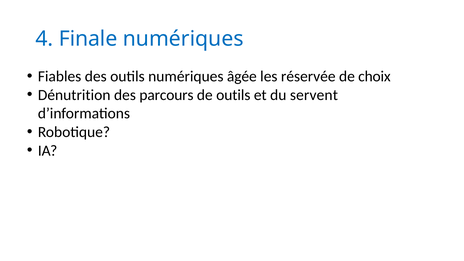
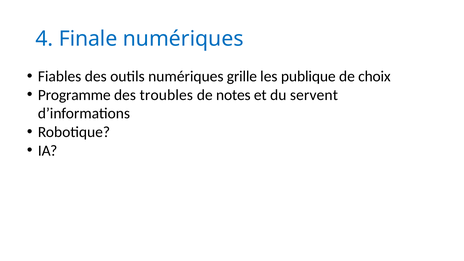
âgée: âgée -> grille
réservée: réservée -> publique
Dénutrition: Dénutrition -> Programme
parcours: parcours -> troubles
de outils: outils -> notes
